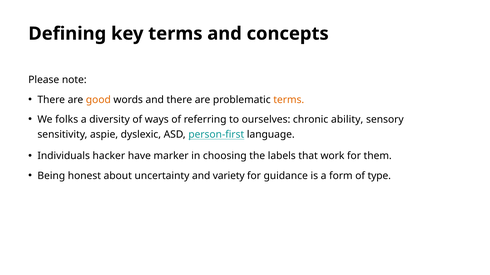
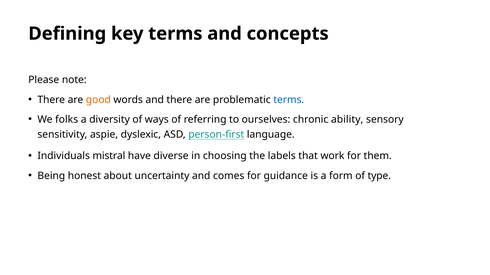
terms at (289, 100) colour: orange -> blue
hacker: hacker -> mistral
marker: marker -> diverse
variety: variety -> comes
